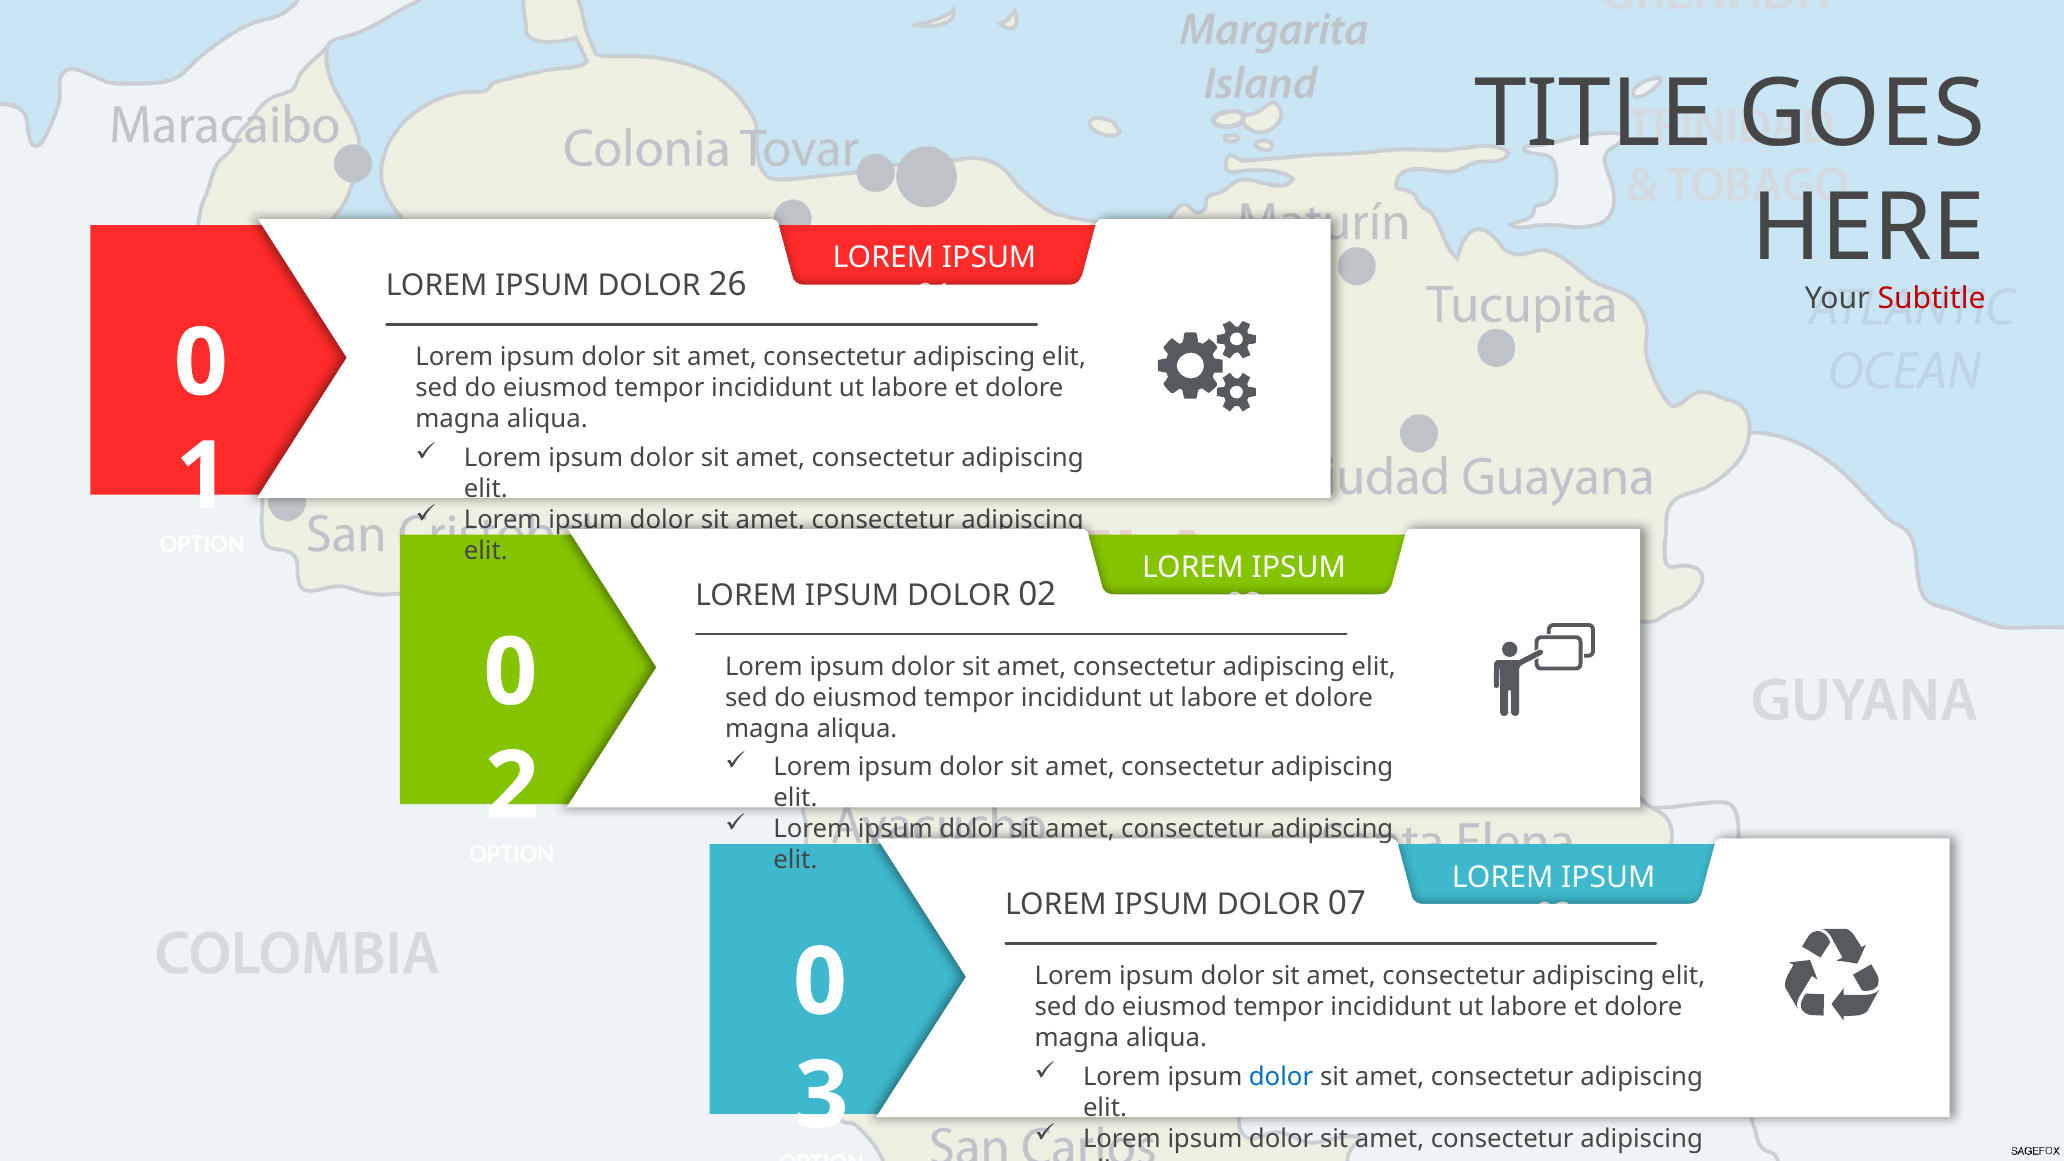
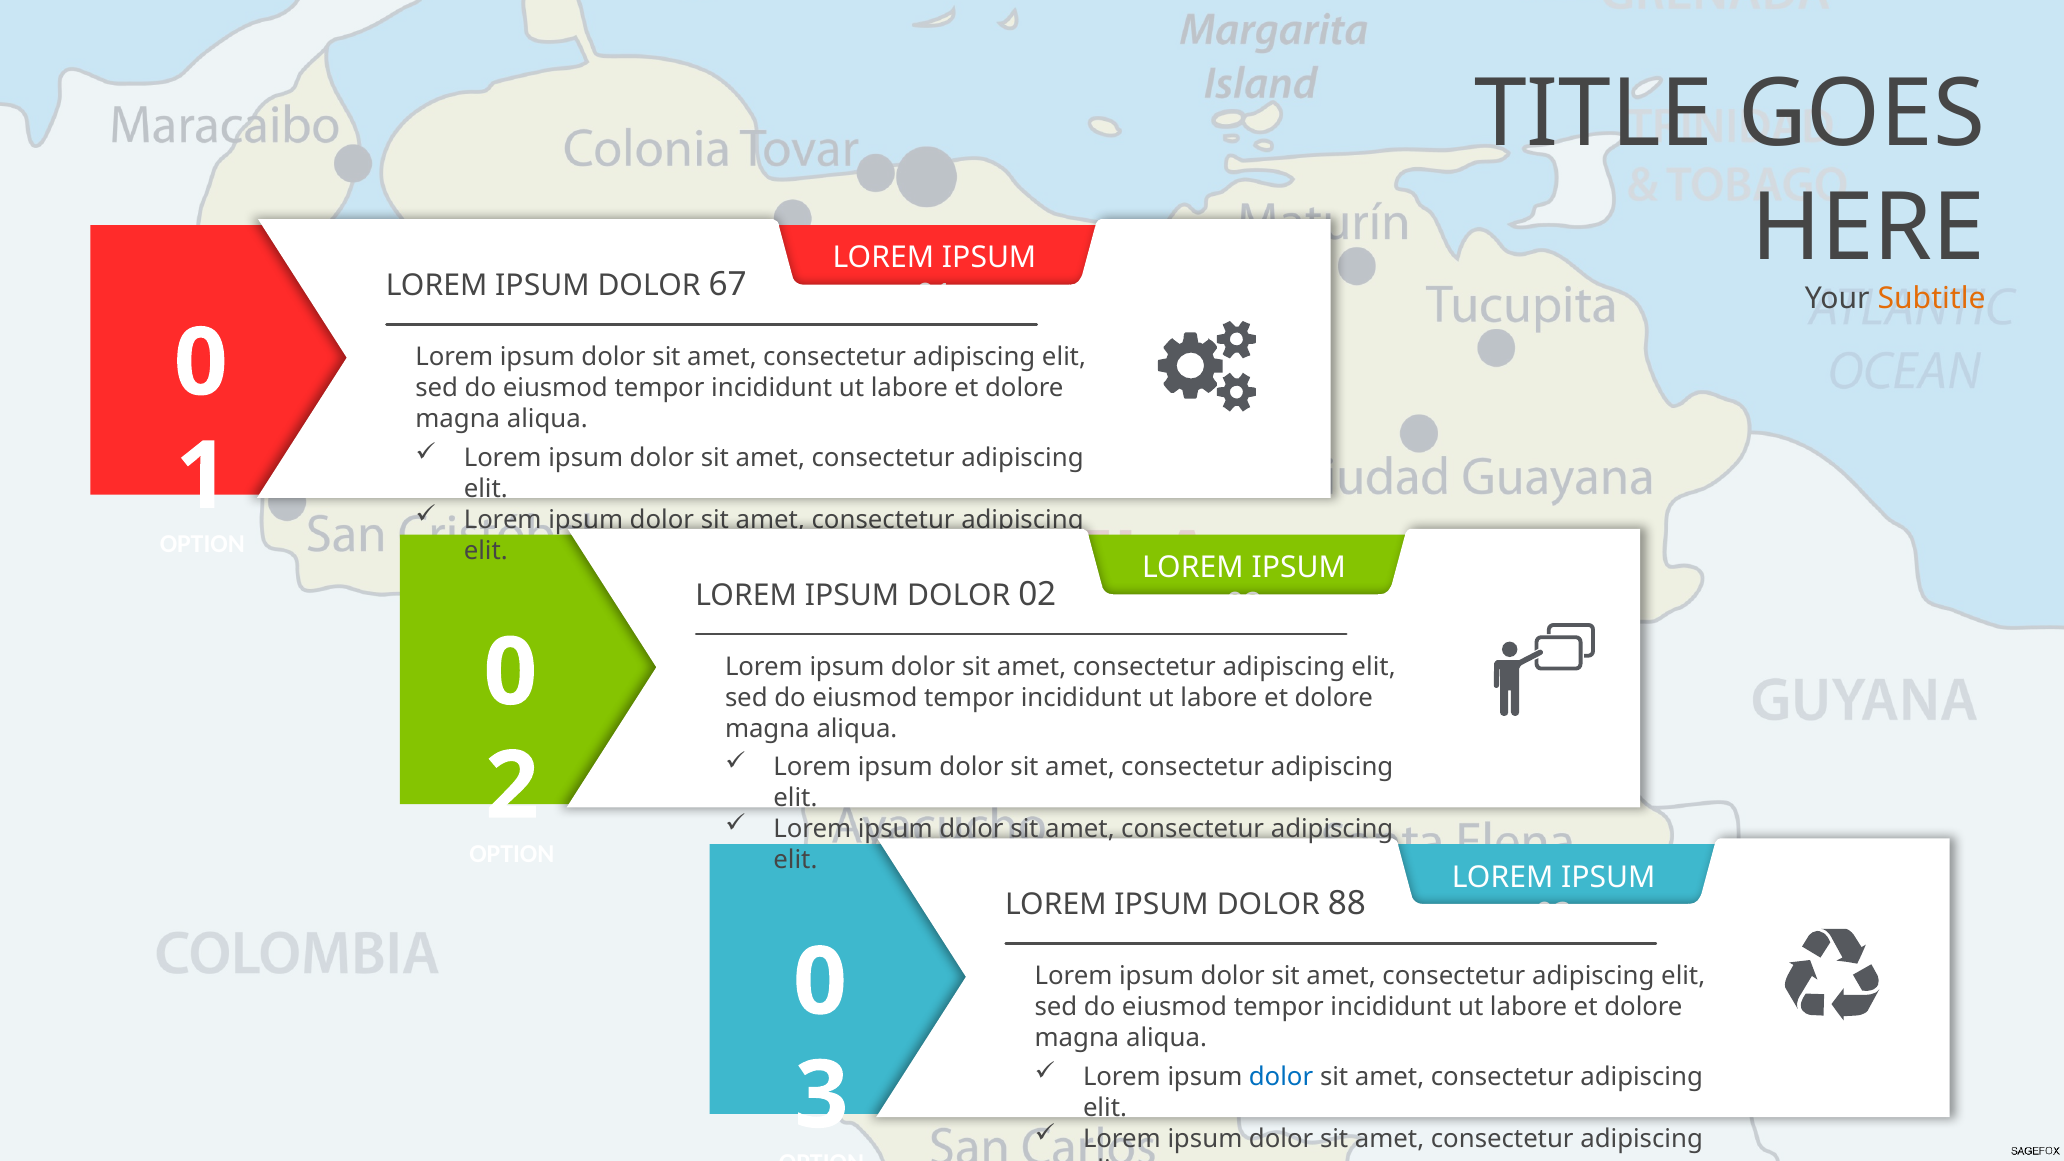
26: 26 -> 67
Subtitle colour: red -> orange
07: 07 -> 88
